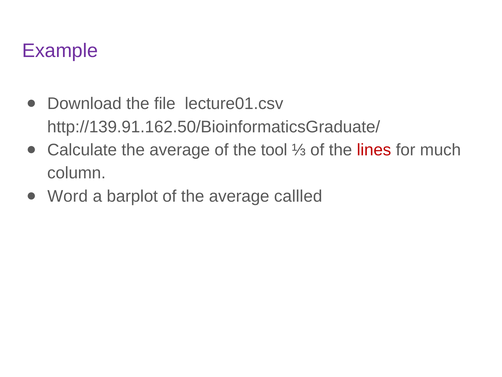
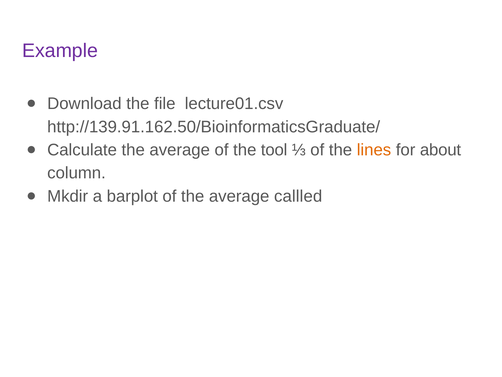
lines colour: red -> orange
much: much -> about
Word: Word -> Mkdir
